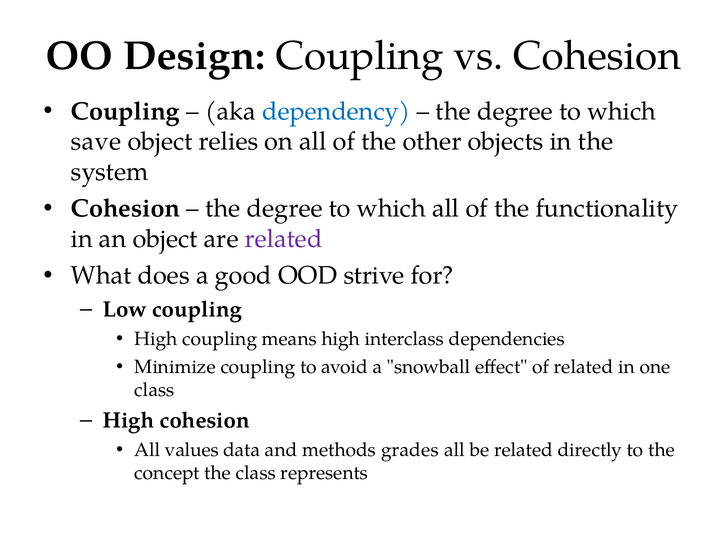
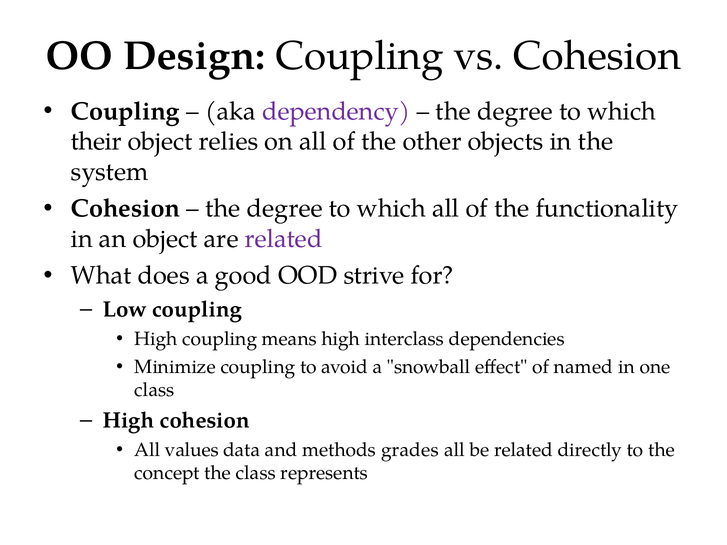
dependency colour: blue -> purple
save: save -> their
of related: related -> named
